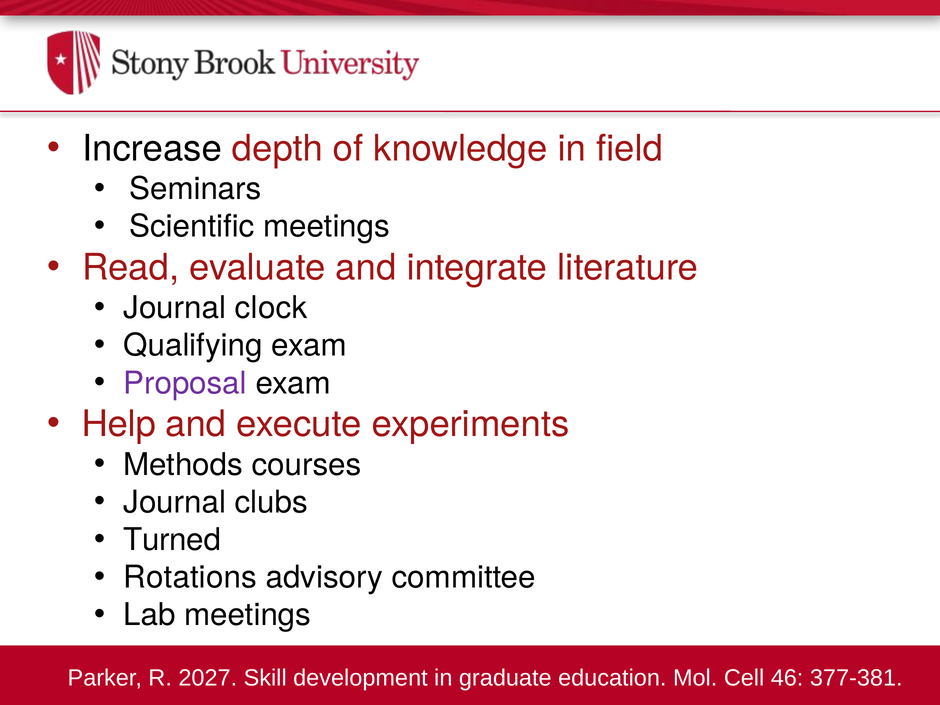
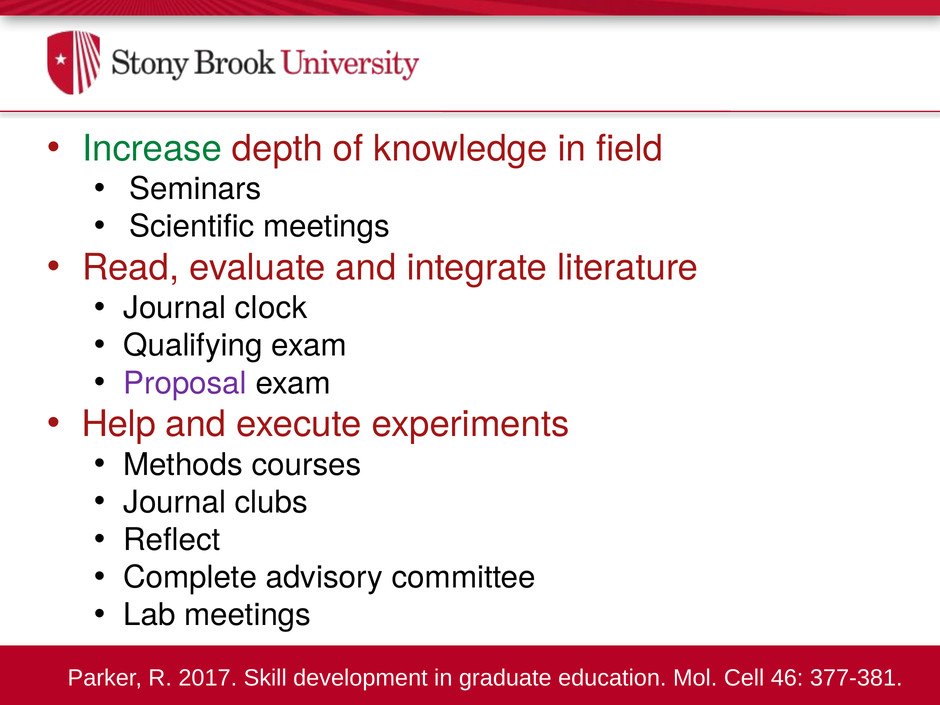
Increase colour: black -> green
Turned: Turned -> Reflect
Rotations: Rotations -> Complete
2027: 2027 -> 2017
